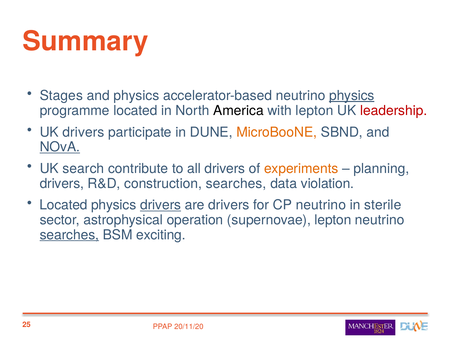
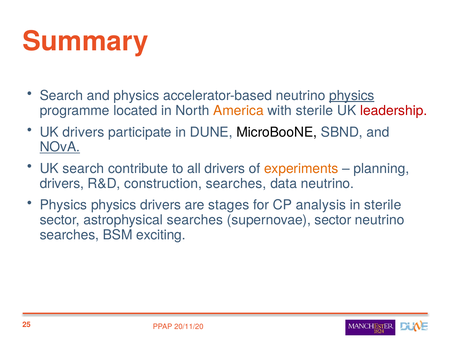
Stages at (61, 96): Stages -> Search
America colour: black -> orange
with lepton: lepton -> sterile
MicroBooNE colour: orange -> black
data violation: violation -> neutrino
Located at (64, 205): Located -> Physics
drivers at (161, 205) underline: present -> none
are drivers: drivers -> stages
CP neutrino: neutrino -> analysis
astrophysical operation: operation -> searches
supernovae lepton: lepton -> sector
searches at (69, 234) underline: present -> none
